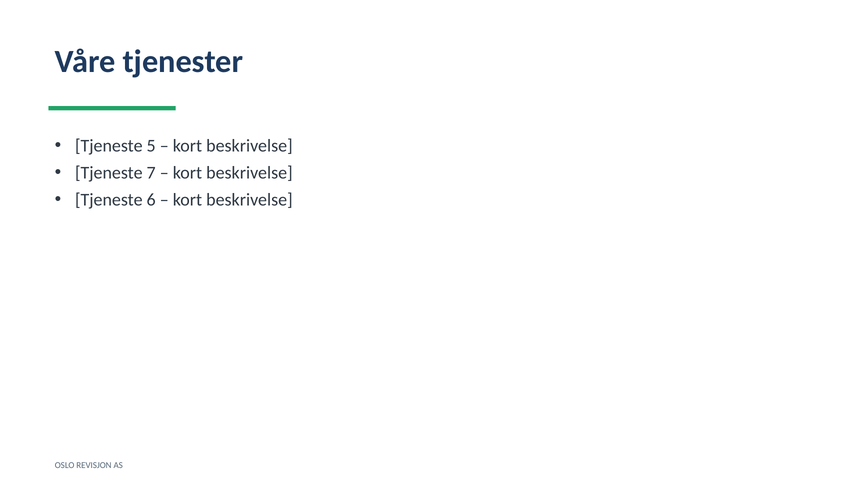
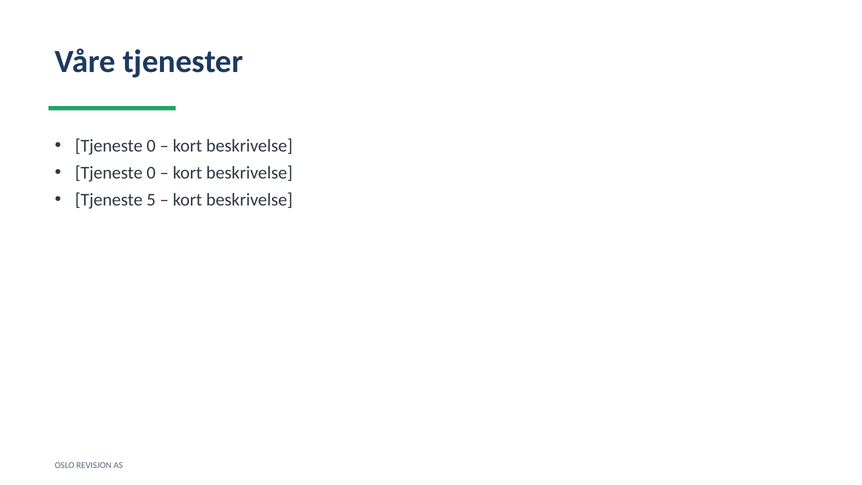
5 at (151, 146): 5 -> 0
7 at (151, 173): 7 -> 0
6: 6 -> 5
